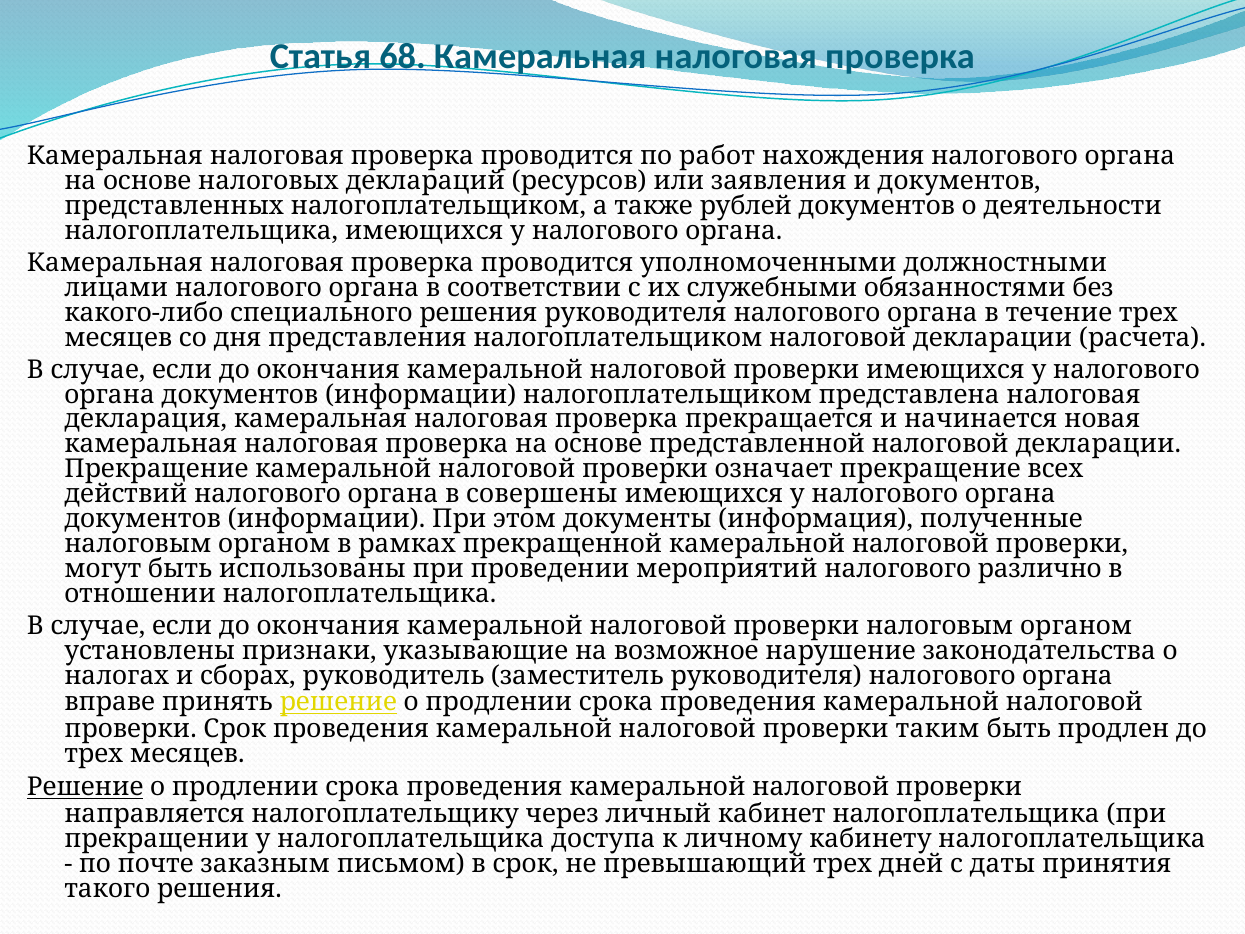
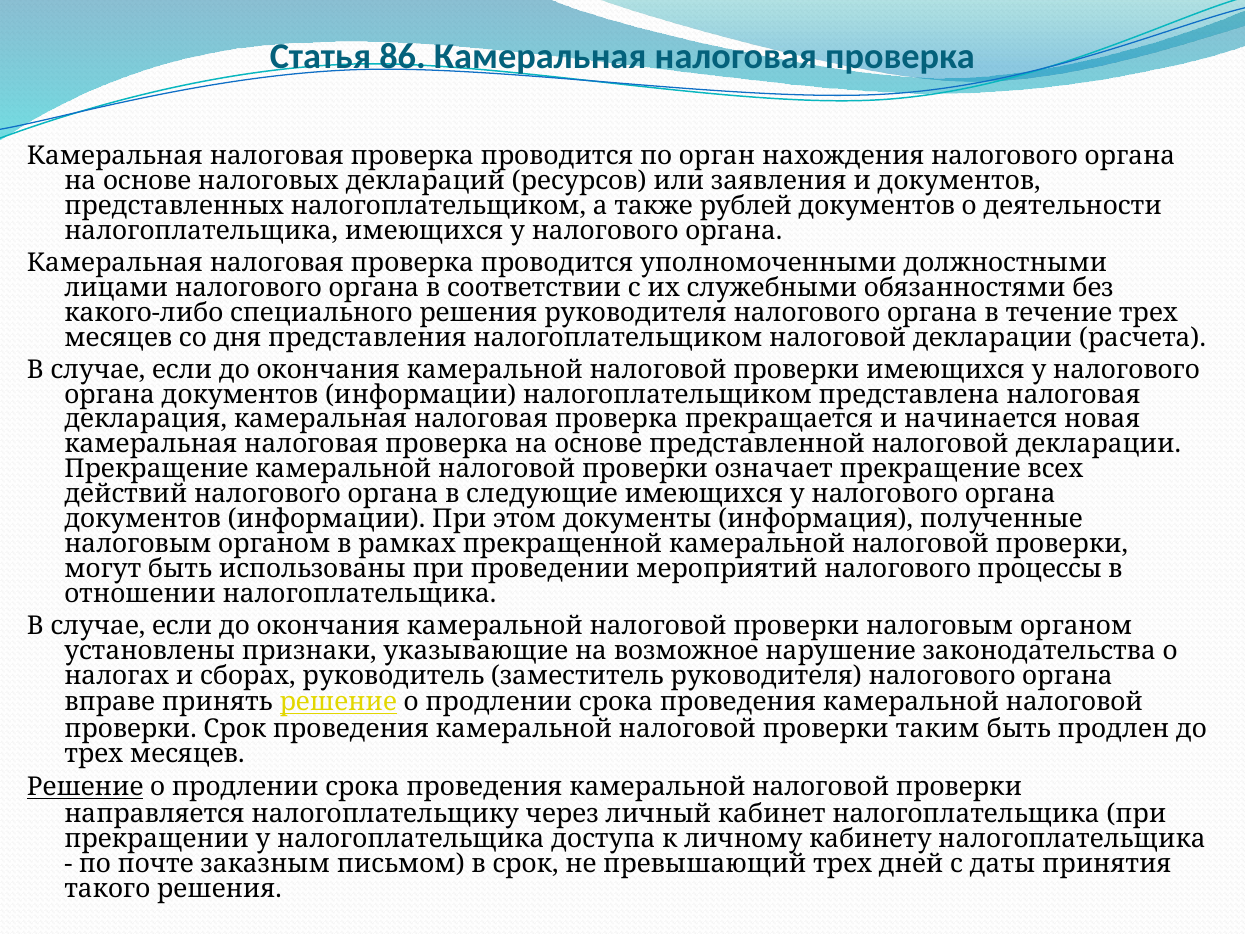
68: 68 -> 86
работ: работ -> орган
совершены: совершены -> следующие
различно: различно -> процессы
